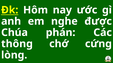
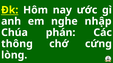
được: được -> nhập
